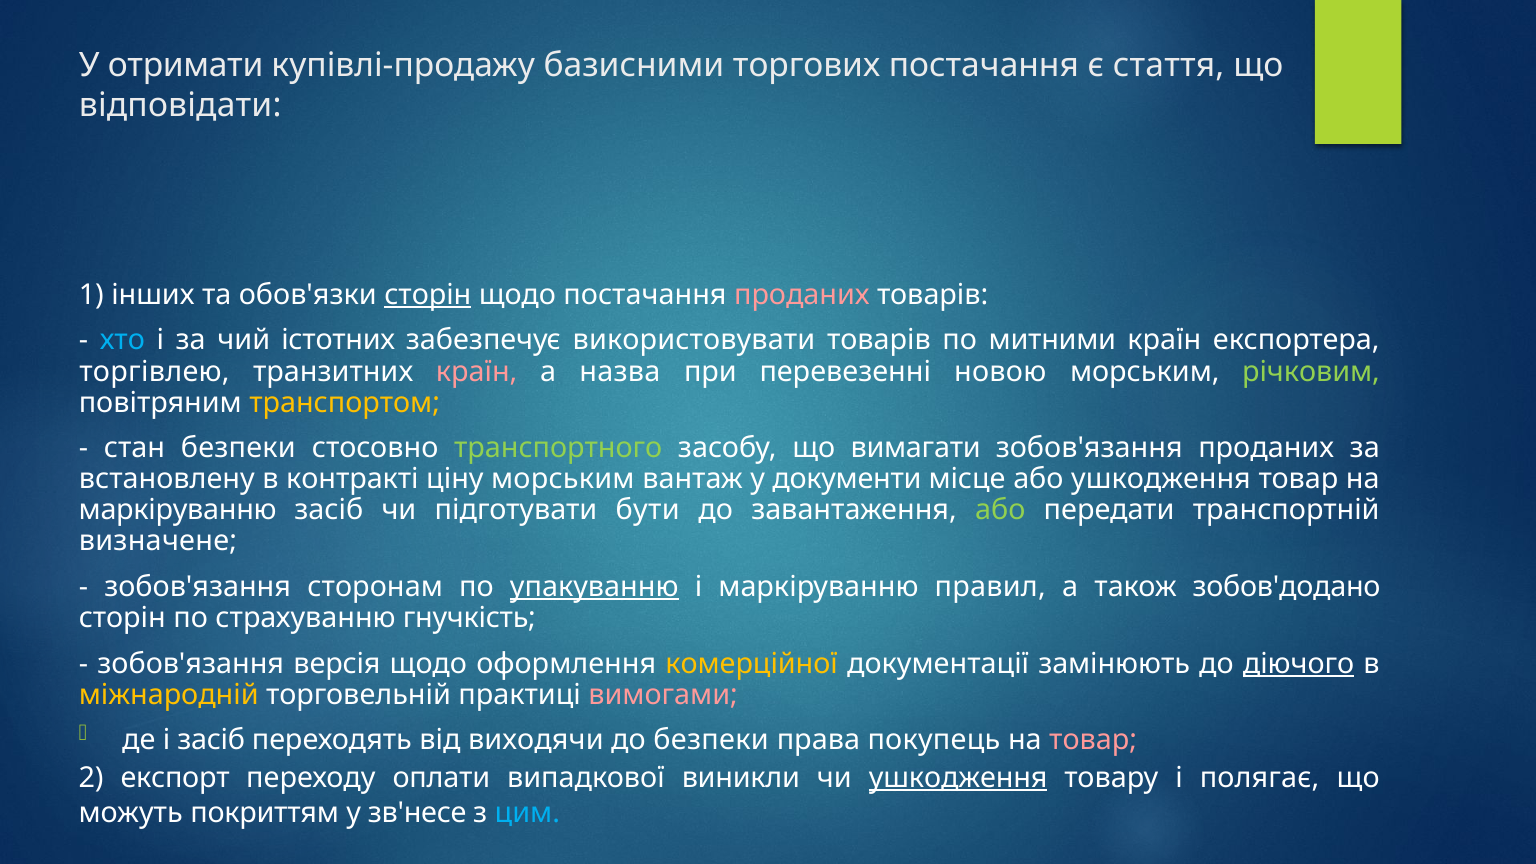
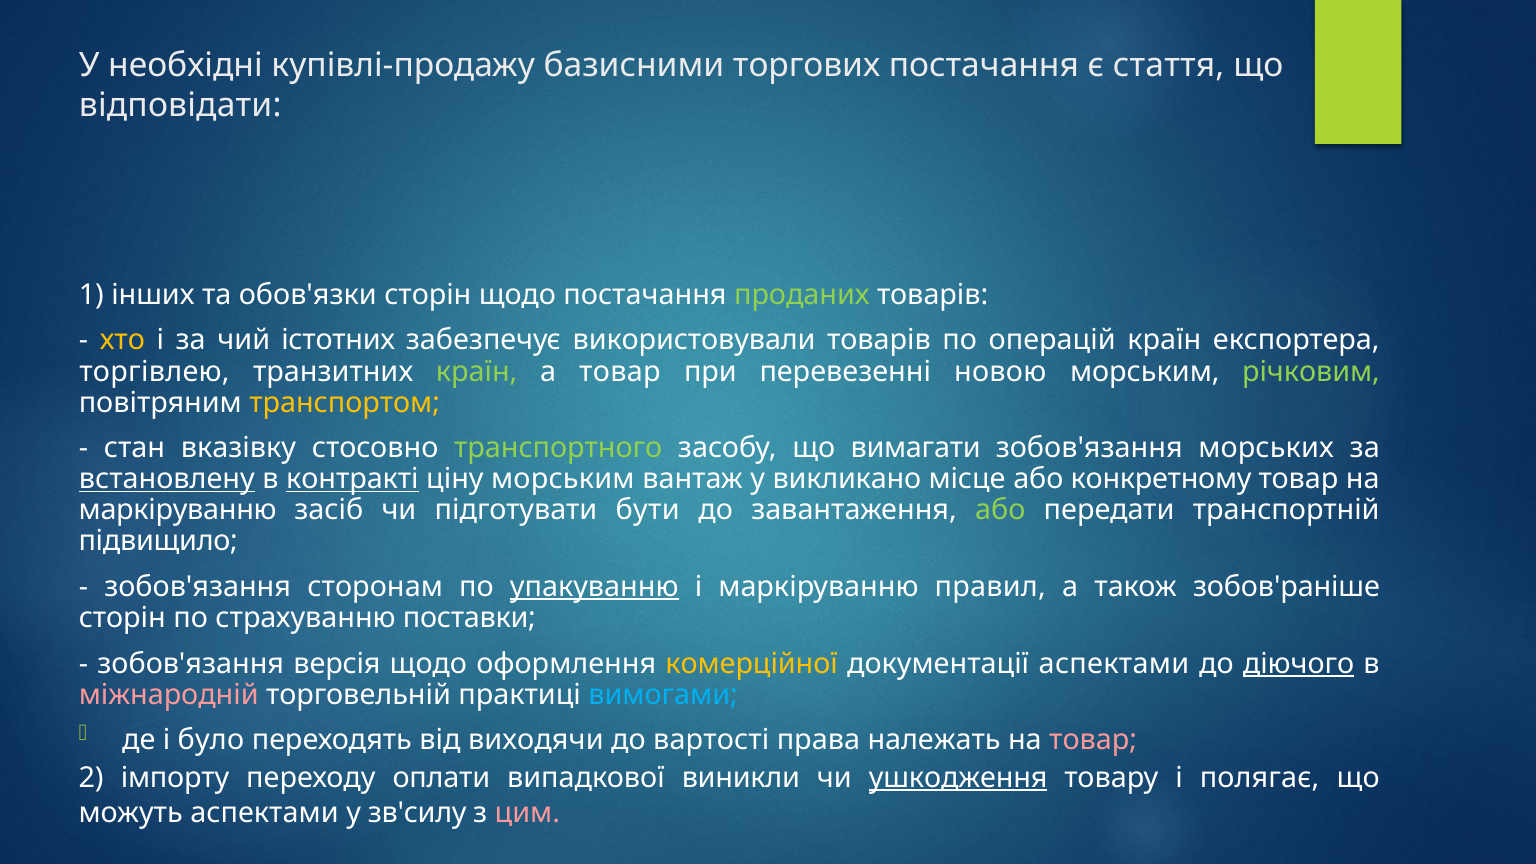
отримати: отримати -> необхідні
сторін at (428, 295) underline: present -> none
проданих at (802, 295) colour: pink -> light green
хто colour: light blue -> yellow
використовувати: використовувати -> використовували
митними: митними -> операцій
країн at (477, 372) colour: pink -> light green
а назва: назва -> товар
стан безпеки: безпеки -> вказівку
зобов'язання проданих: проданих -> морських
встановлену underline: none -> present
контракті underline: none -> present
документи: документи -> викликано
або ушкодження: ушкодження -> конкретному
визначене: визначене -> підвищило
зобов'додано: зобов'додано -> зобов'раніше
гнучкість: гнучкість -> поставки
документації замінюють: замінюють -> аспектами
міжнародній colour: yellow -> pink
вимогами colour: pink -> light blue
і засіб: засіб -> було
до безпеки: безпеки -> вартості
покупець: покупець -> належать
експорт: експорт -> імпорту
можуть покриттям: покриттям -> аспектами
зв'несе: зв'несе -> зв'силу
цим colour: light blue -> pink
